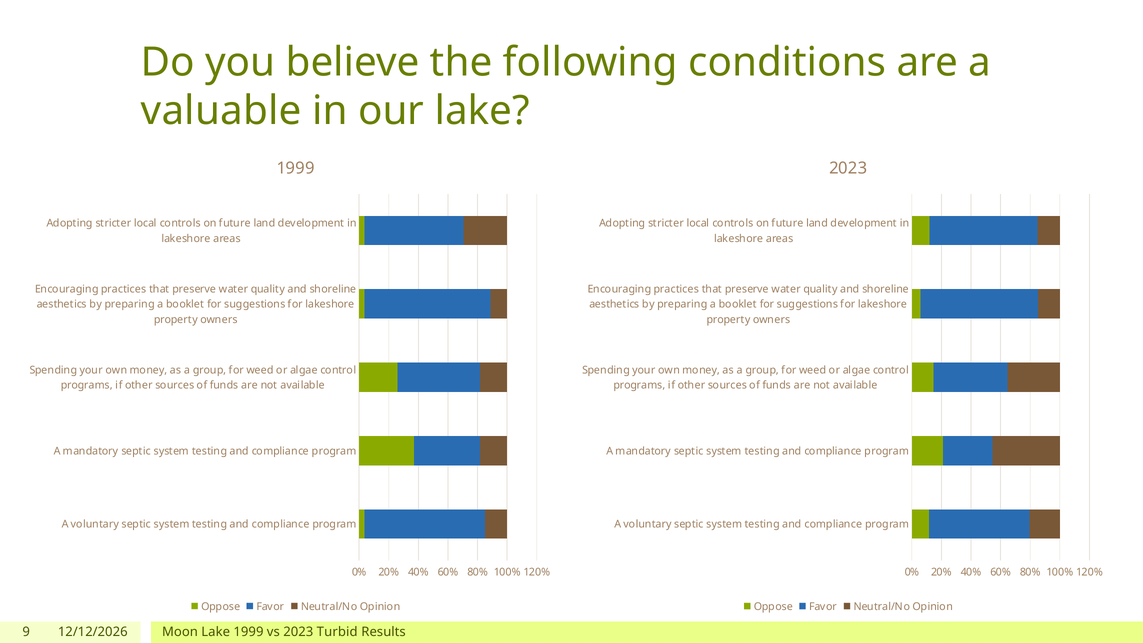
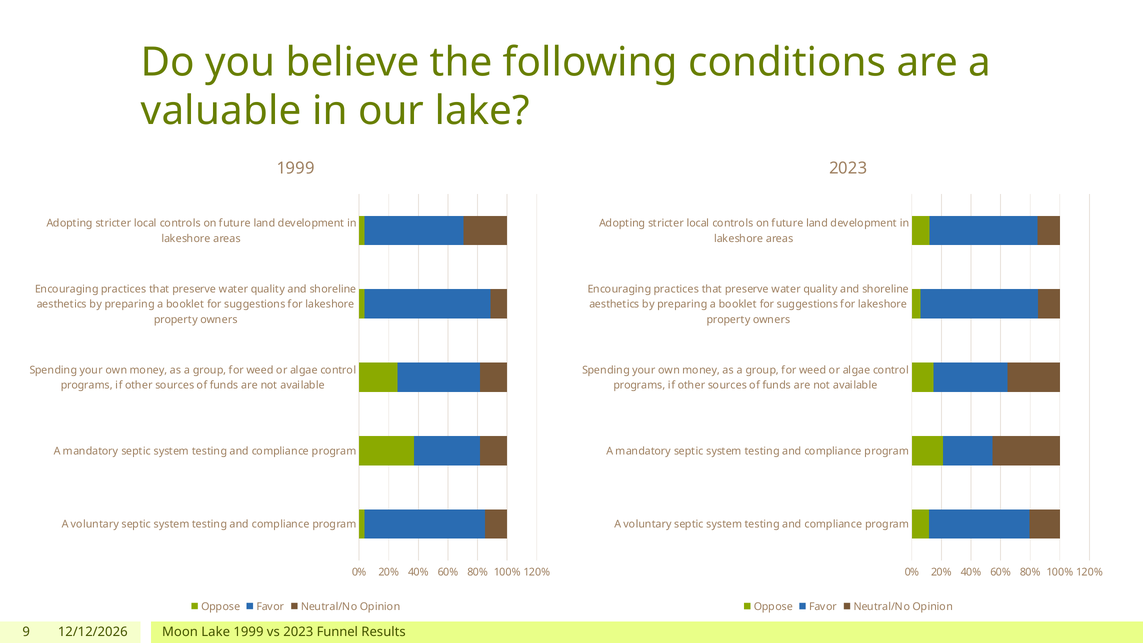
Turbid: Turbid -> Funnel
